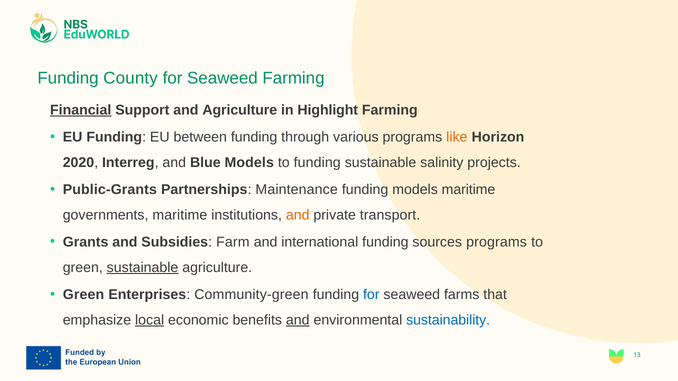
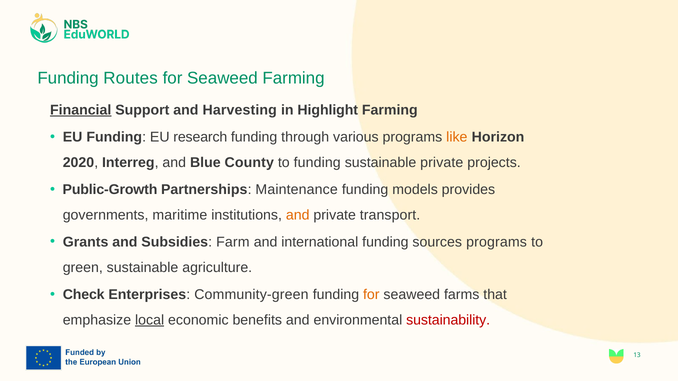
County: County -> Routes
and Agriculture: Agriculture -> Harvesting
between: between -> research
Blue Models: Models -> County
sustainable salinity: salinity -> private
Public-Grants: Public-Grants -> Public-Growth
models maritime: maritime -> provides
sustainable at (143, 268) underline: present -> none
Green at (84, 295): Green -> Check
for at (371, 295) colour: blue -> orange
and at (298, 320) underline: present -> none
sustainability colour: blue -> red
